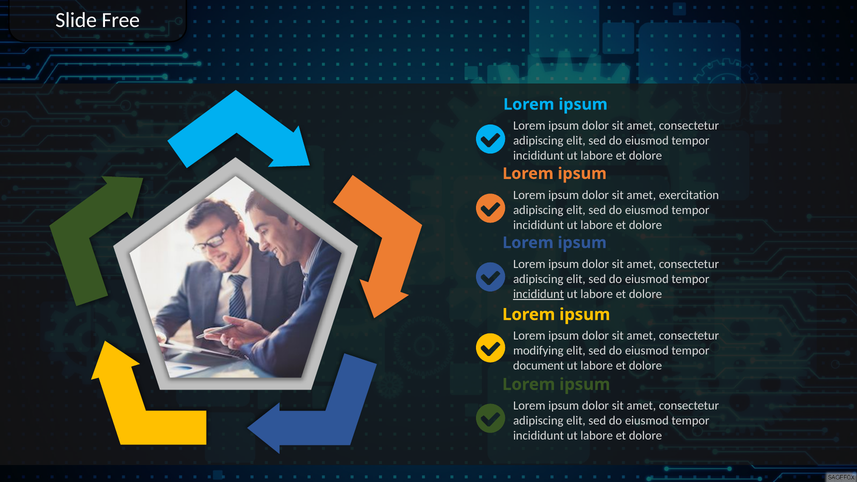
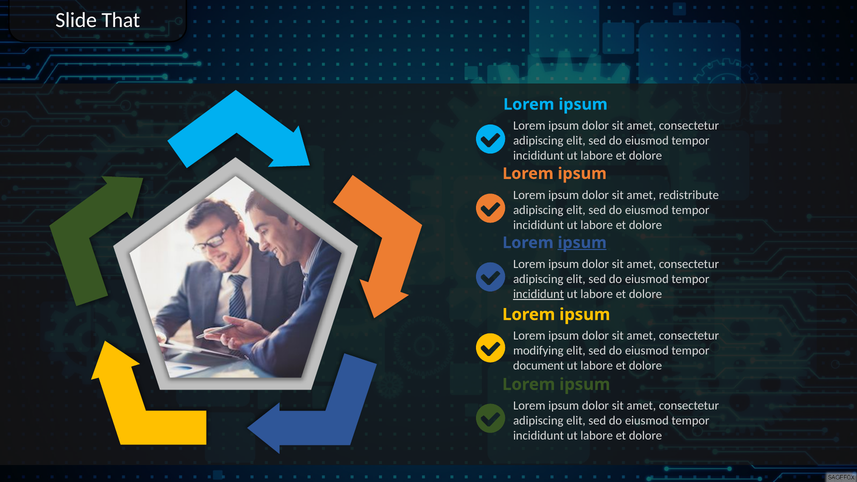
Free: Free -> That
exercitation: exercitation -> redistribute
ipsum at (582, 243) underline: none -> present
